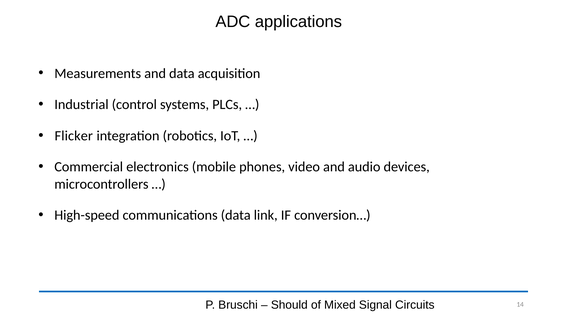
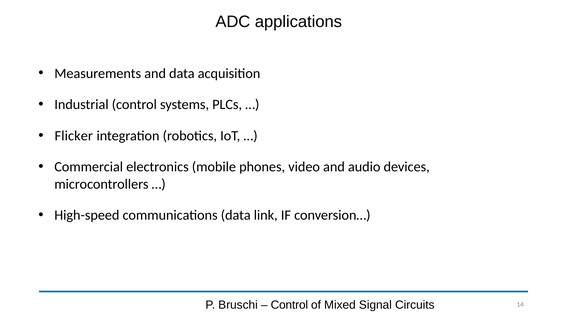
Should at (289, 305): Should -> Control
